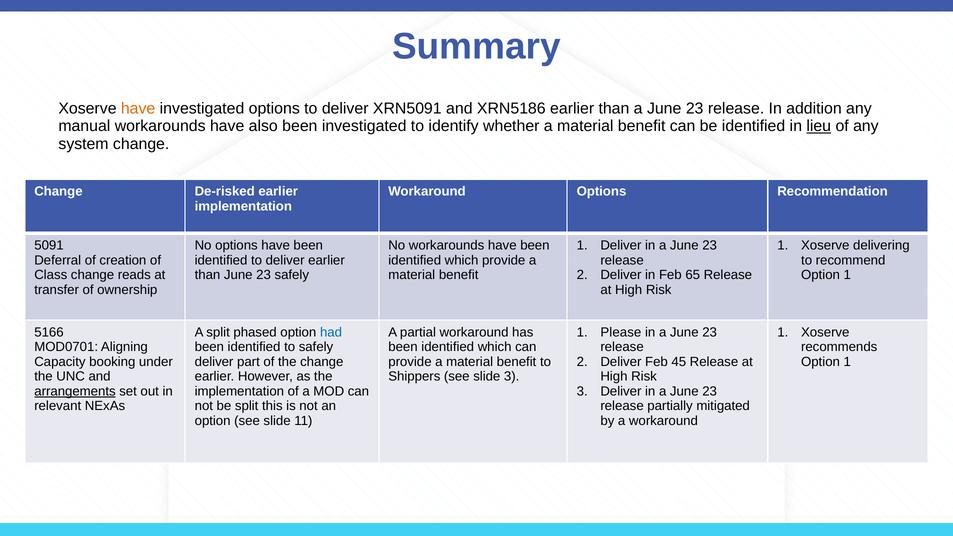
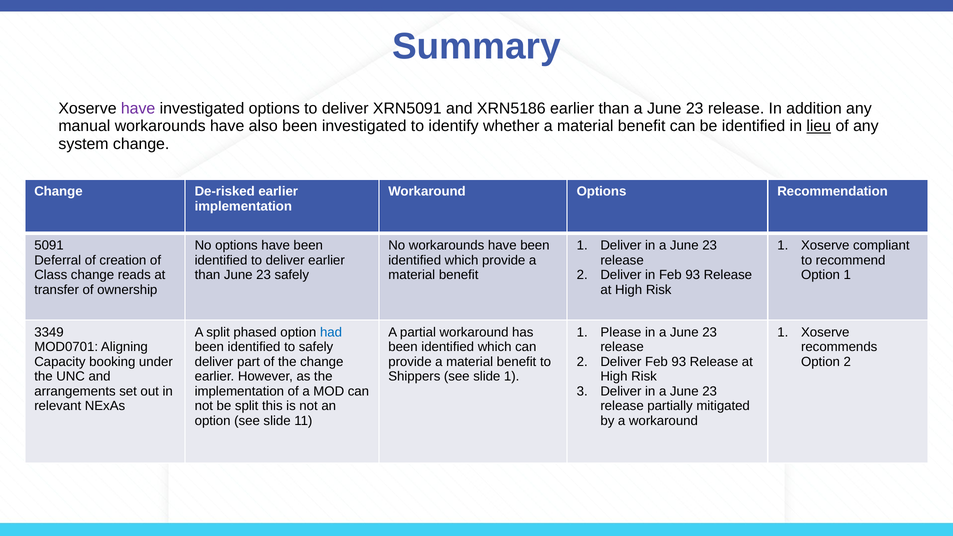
have at (138, 108) colour: orange -> purple
delivering: delivering -> compliant
in Feb 65: 65 -> 93
5166: 5166 -> 3349
Deliver Feb 45: 45 -> 93
1 at (847, 362): 1 -> 2
slide 3: 3 -> 1
arrangements underline: present -> none
